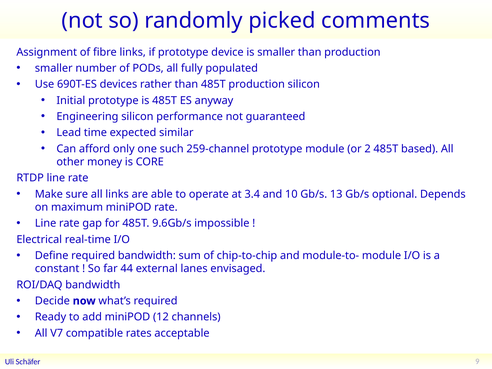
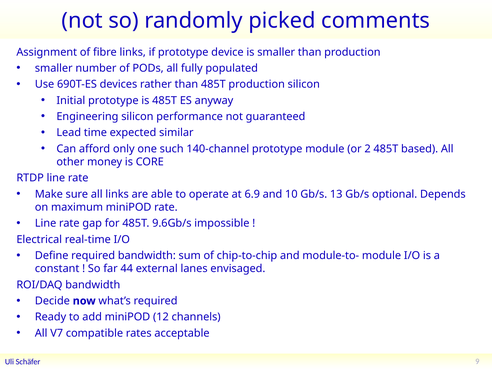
259-channel: 259-channel -> 140-channel
3.4: 3.4 -> 6.9
